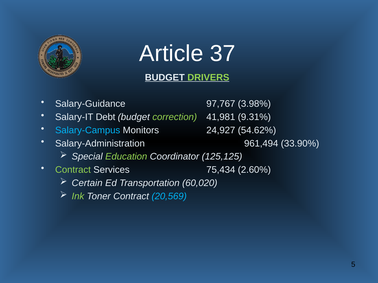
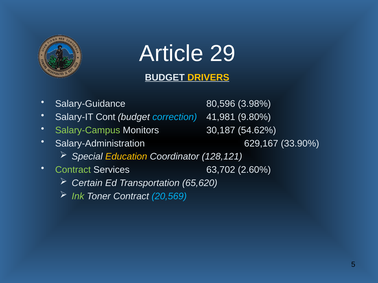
37: 37 -> 29
DRIVERS colour: light green -> yellow
97,767: 97,767 -> 80,596
Debt: Debt -> Cont
correction colour: light green -> light blue
9.31%: 9.31% -> 9.80%
Salary-Campus colour: light blue -> light green
24,927: 24,927 -> 30,187
961,494: 961,494 -> 629,167
Education colour: light green -> yellow
125,125: 125,125 -> 128,121
75,434: 75,434 -> 63,702
60,020: 60,020 -> 65,620
